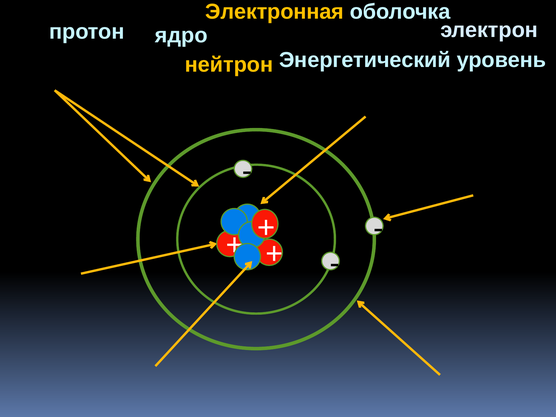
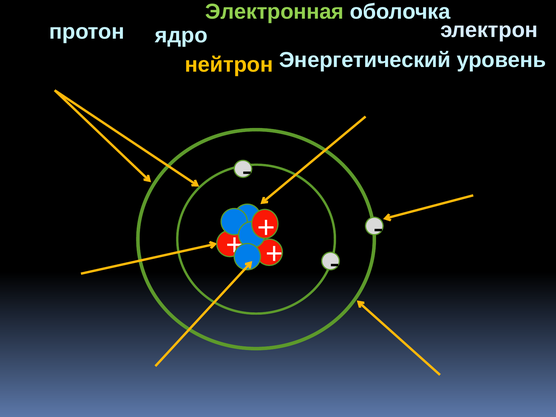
Электронная colour: yellow -> light green
